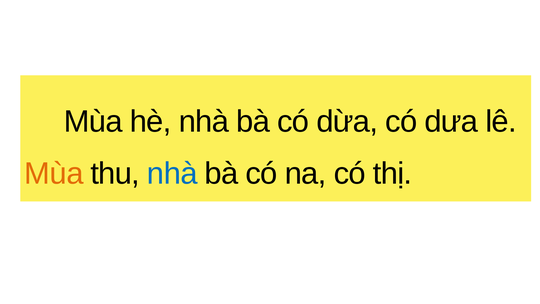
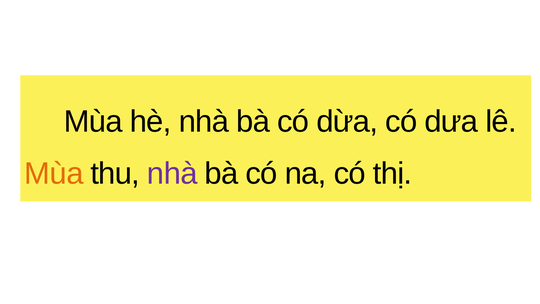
nhà at (172, 173) colour: blue -> purple
